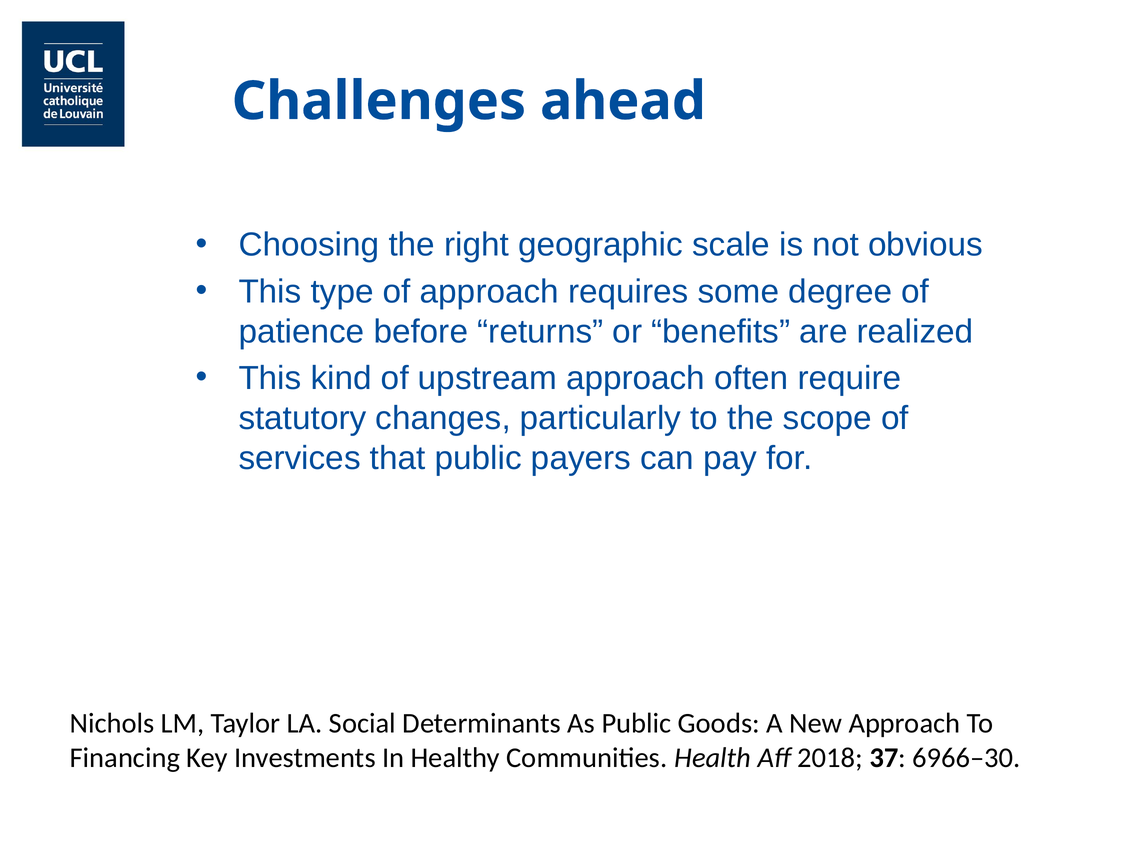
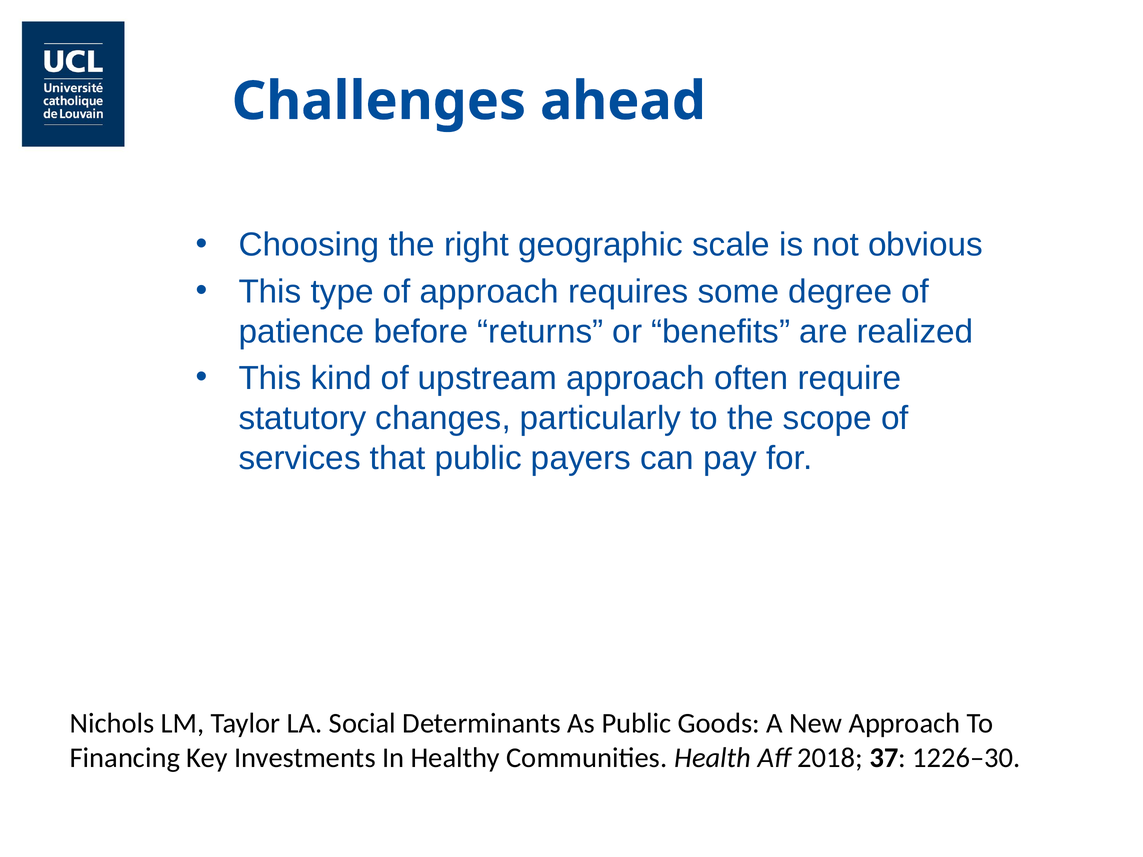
6966–30: 6966–30 -> 1226–30
